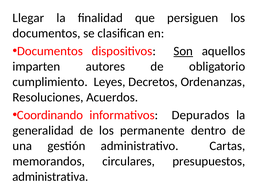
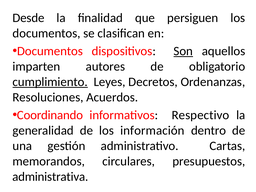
Llegar: Llegar -> Desde
cumplimiento underline: none -> present
Depurados: Depurados -> Respectivo
permanente: permanente -> información
